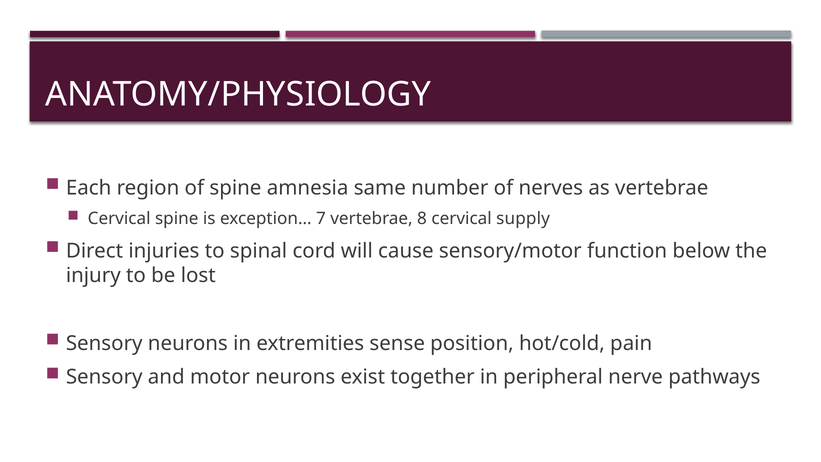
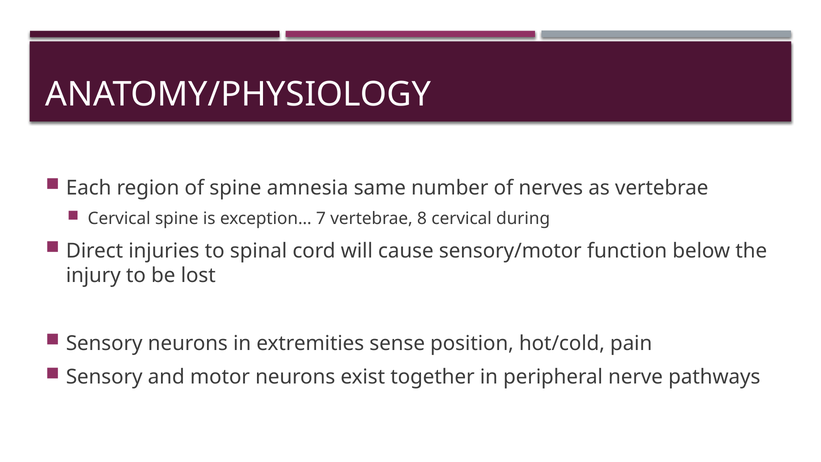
supply: supply -> during
